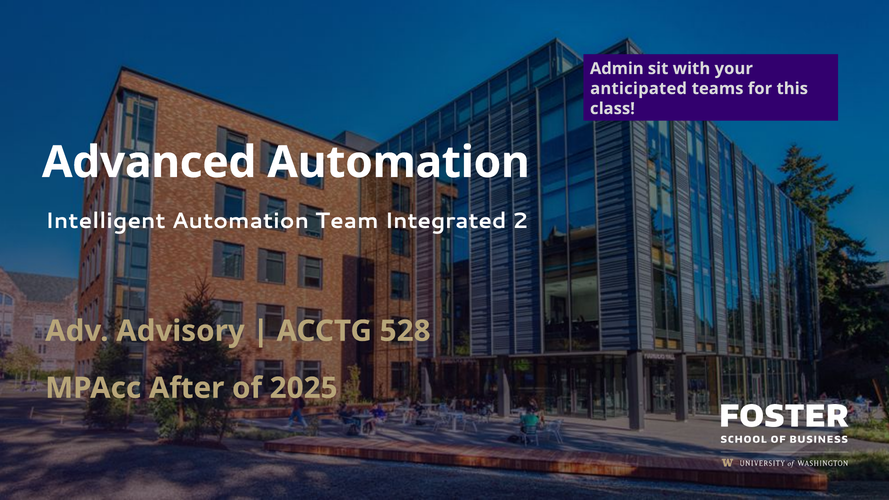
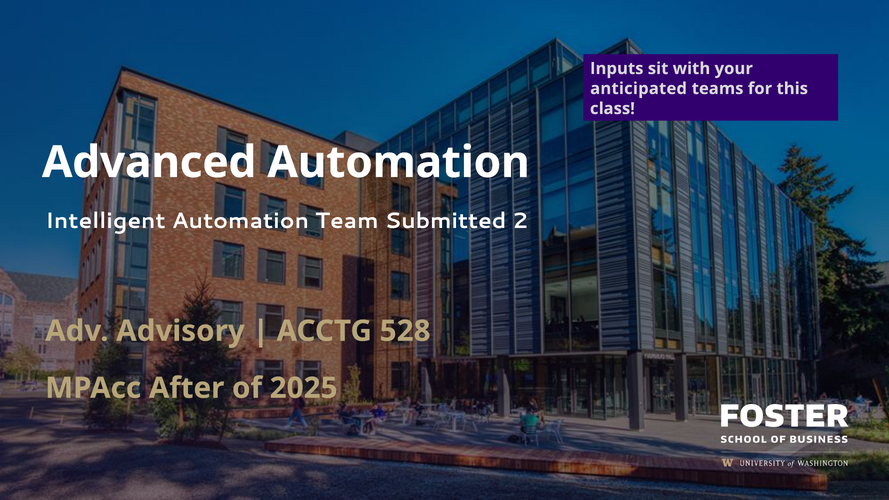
Admin: Admin -> Inputs
Integrated: Integrated -> Submitted
